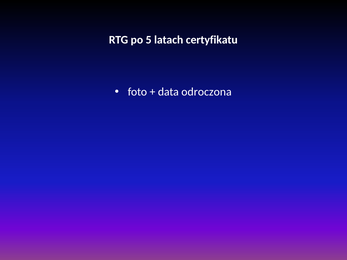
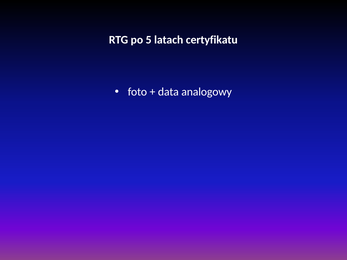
odroczona: odroczona -> analogowy
